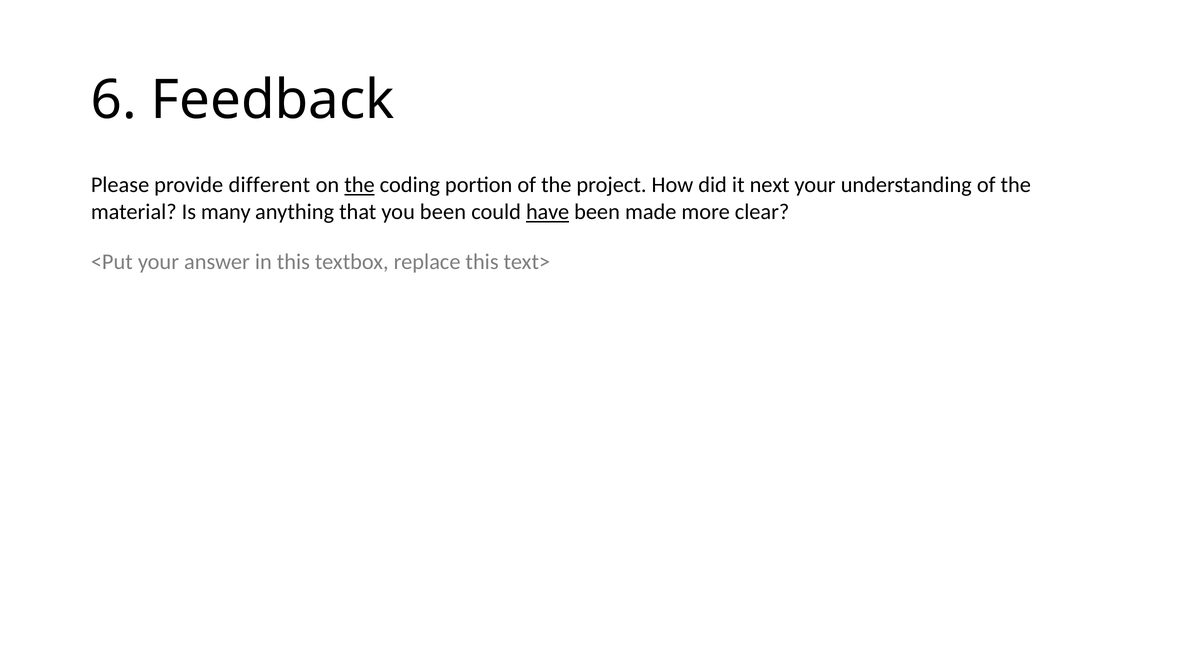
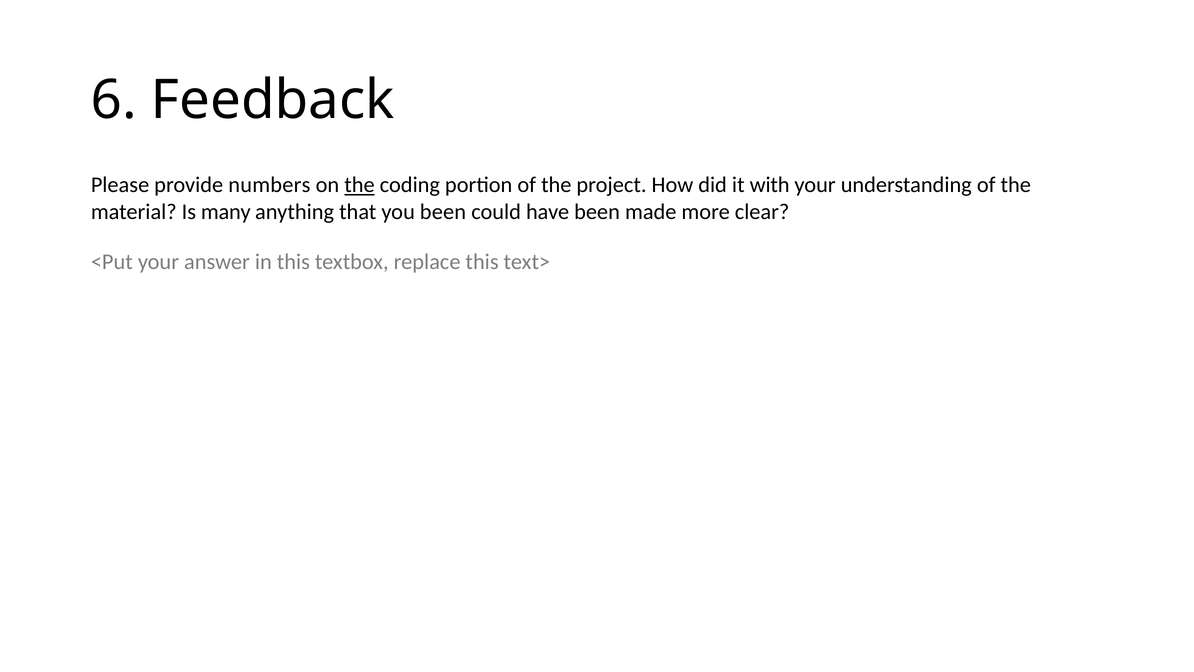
different: different -> numbers
next: next -> with
have underline: present -> none
